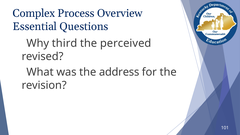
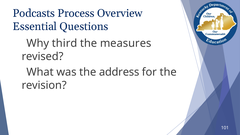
Complex: Complex -> Podcasts
perceived: perceived -> measures
